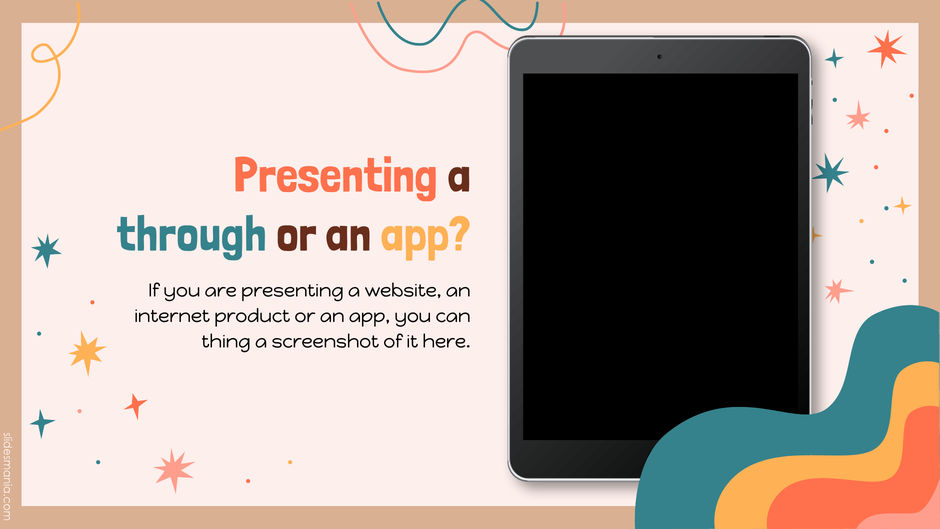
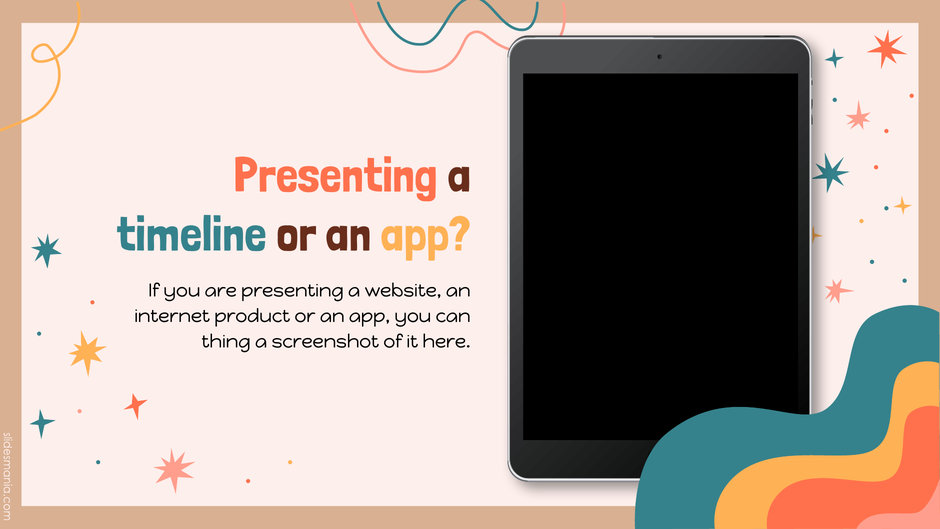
through: through -> timeline
